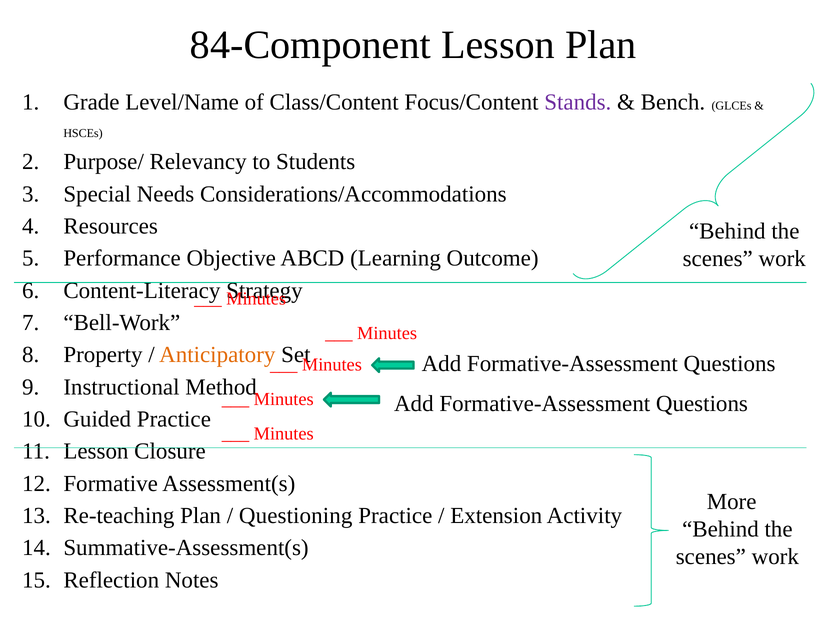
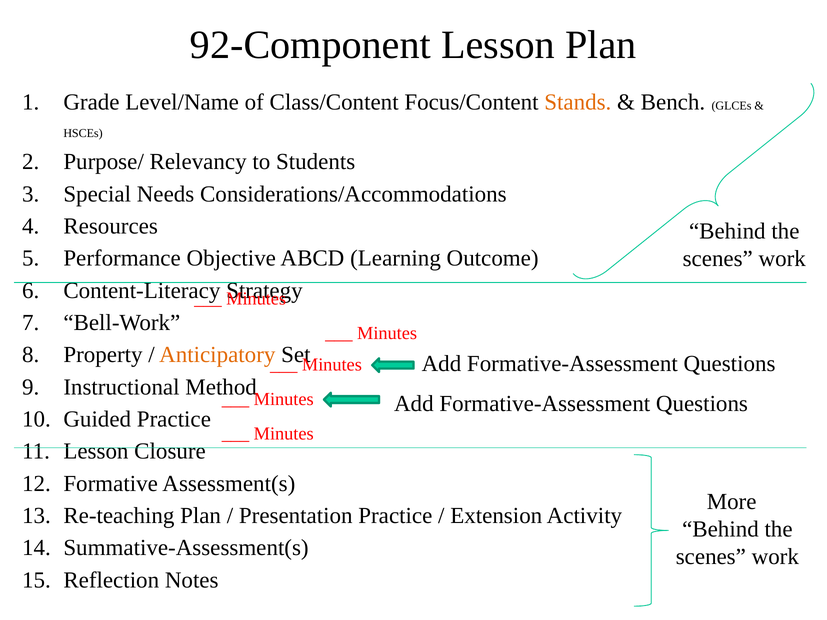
84-Component: 84-Component -> 92-Component
Stands colour: purple -> orange
Questioning: Questioning -> Presentation
